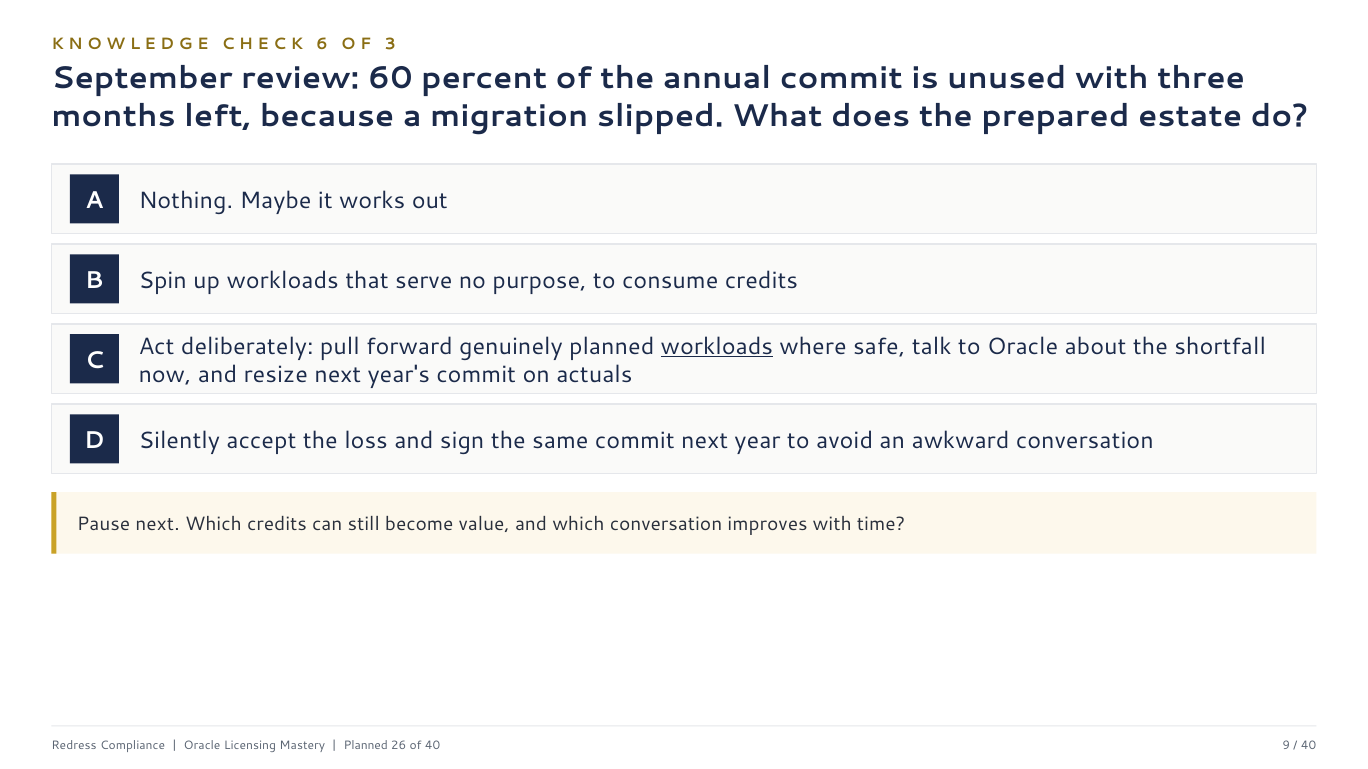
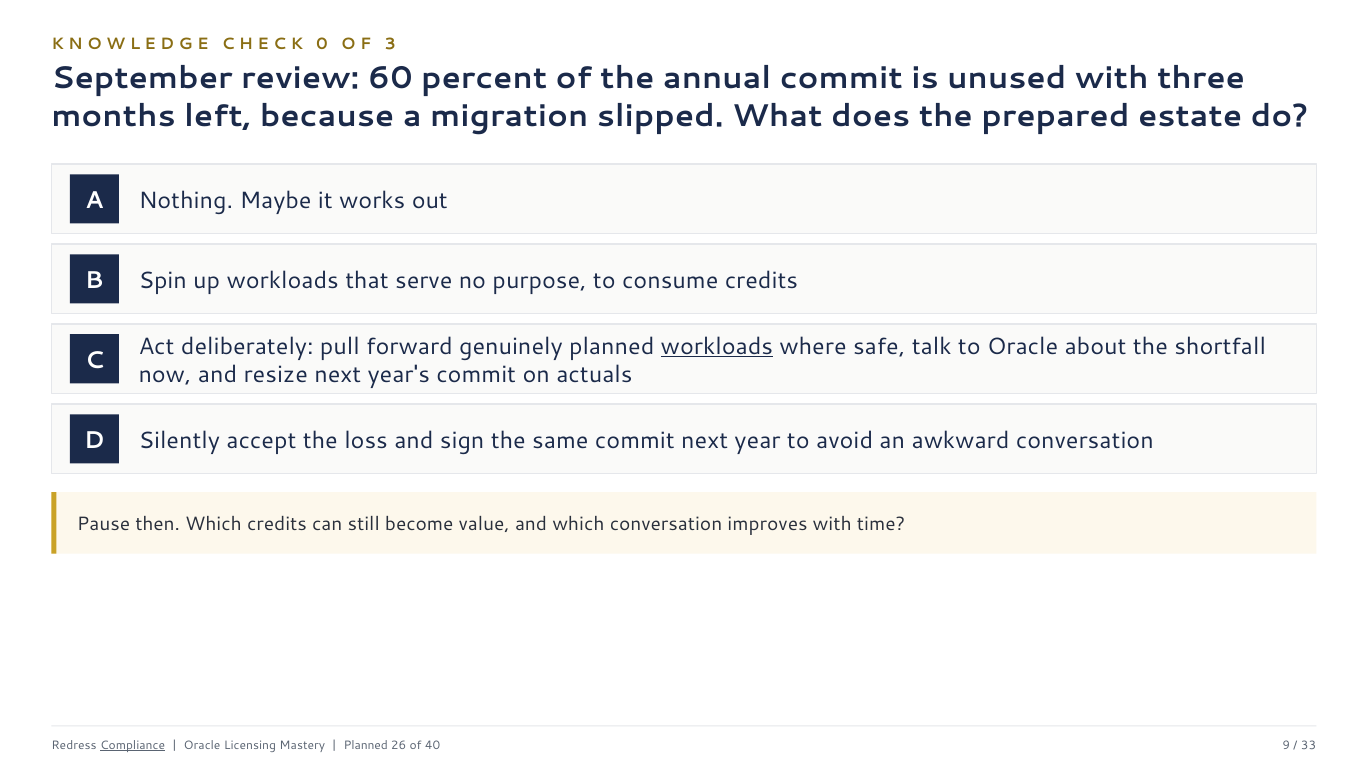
6: 6 -> 0
Pause next: next -> then
Compliance underline: none -> present
40 at (1309, 746): 40 -> 33
